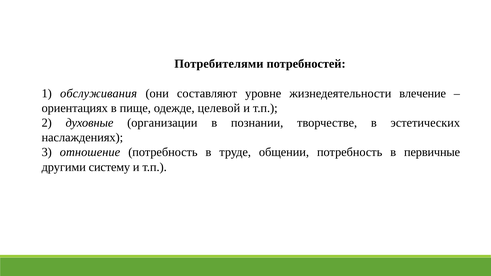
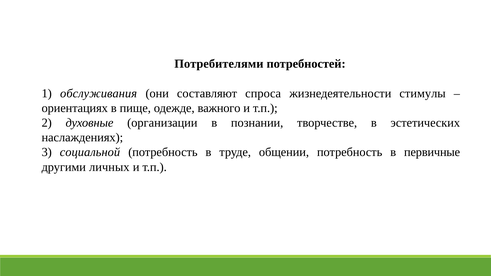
уровне: уровне -> спроса
влечение: влечение -> стимулы
целевой: целевой -> важного
отношение: отношение -> социальной
систему: систему -> личных
